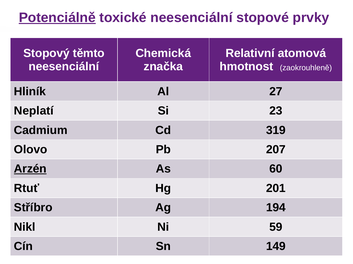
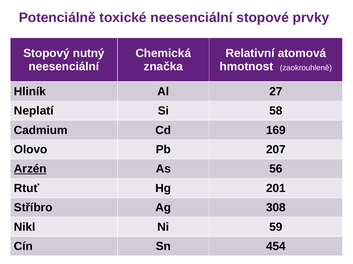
Potenciálně underline: present -> none
těmto: těmto -> nutný
23: 23 -> 58
319: 319 -> 169
60: 60 -> 56
194: 194 -> 308
149: 149 -> 454
